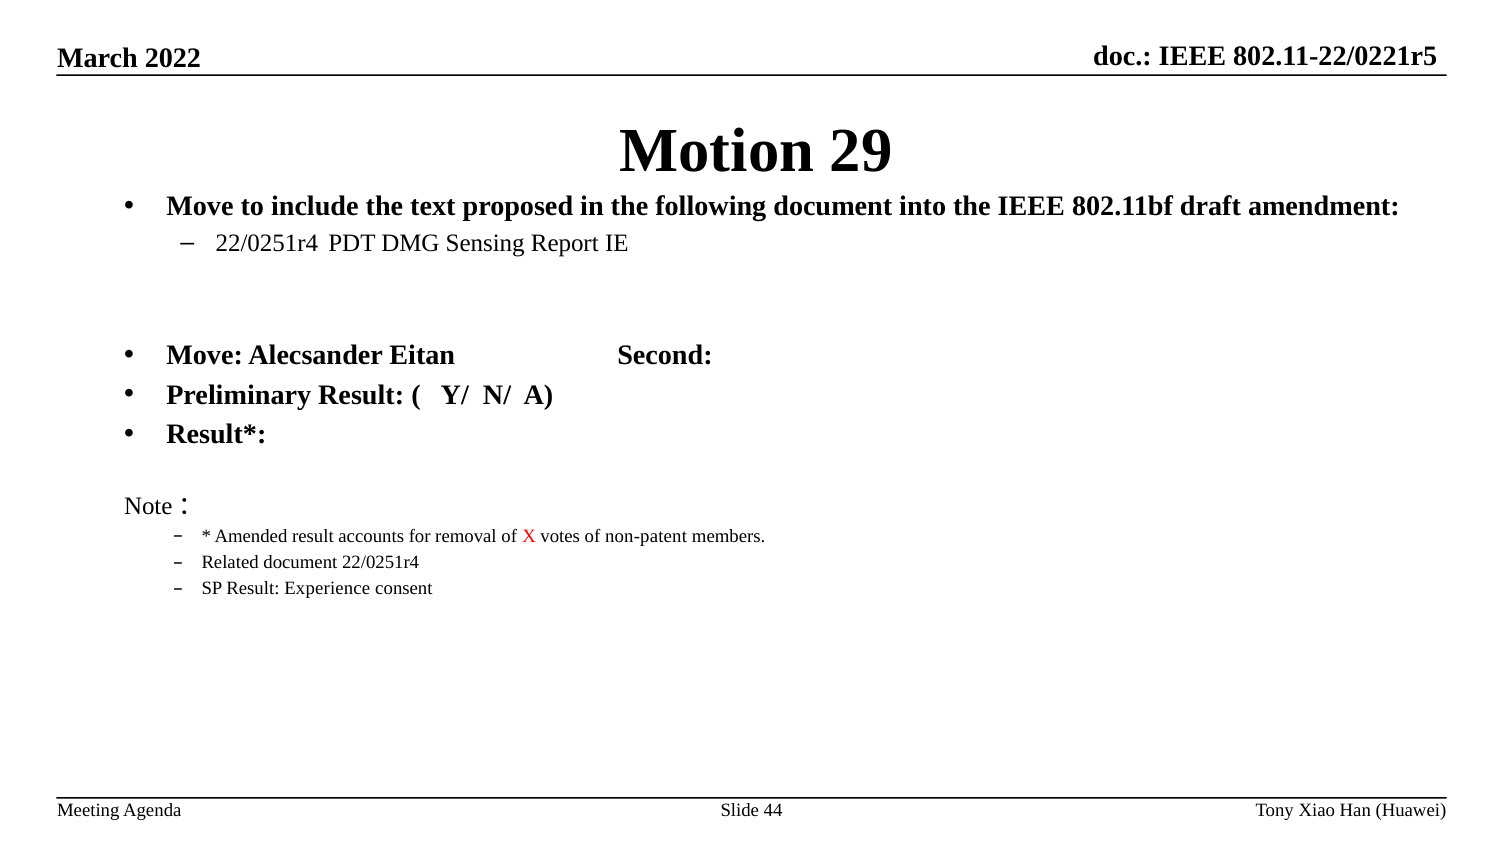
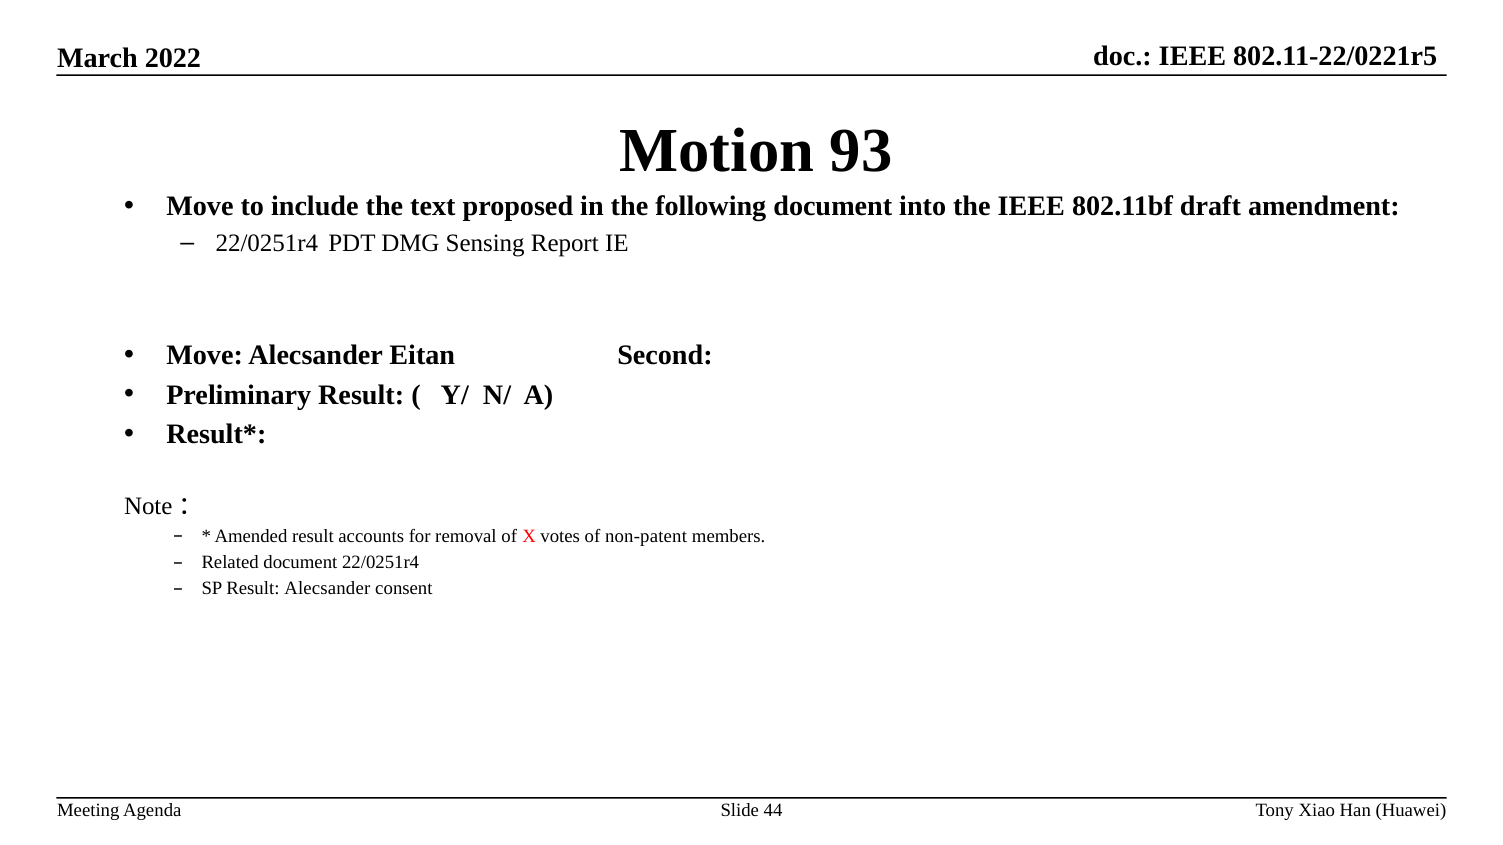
29: 29 -> 93
Result Experience: Experience -> Alecsander
